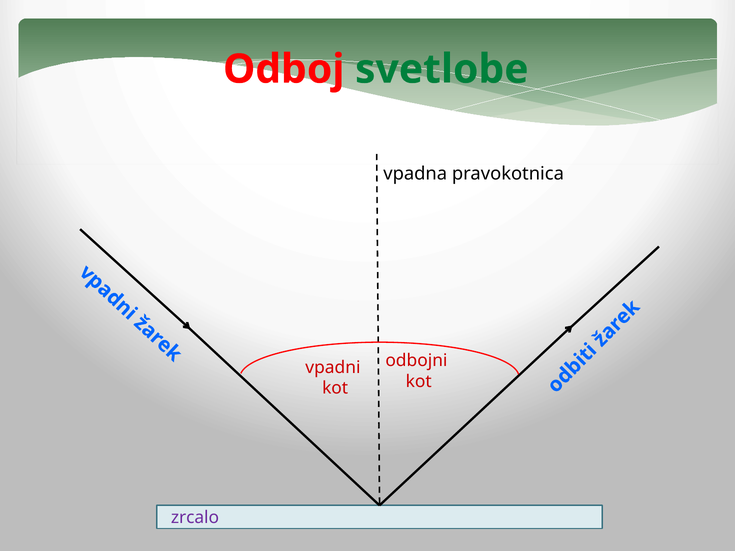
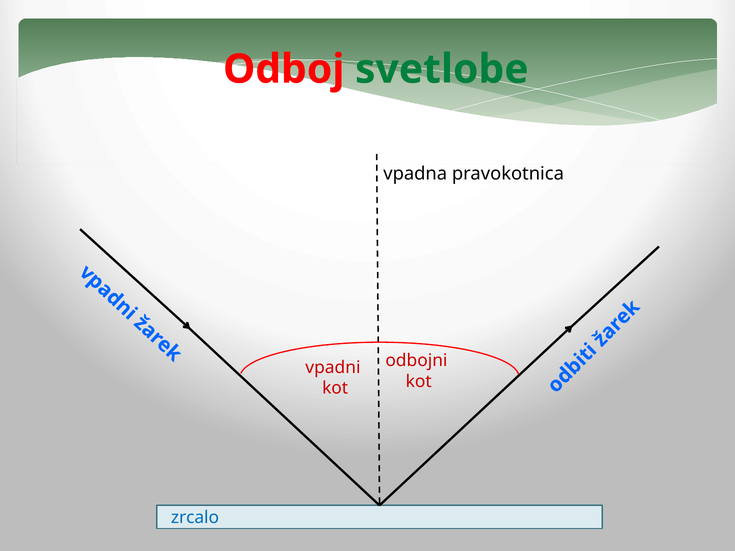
zrcalo colour: purple -> blue
